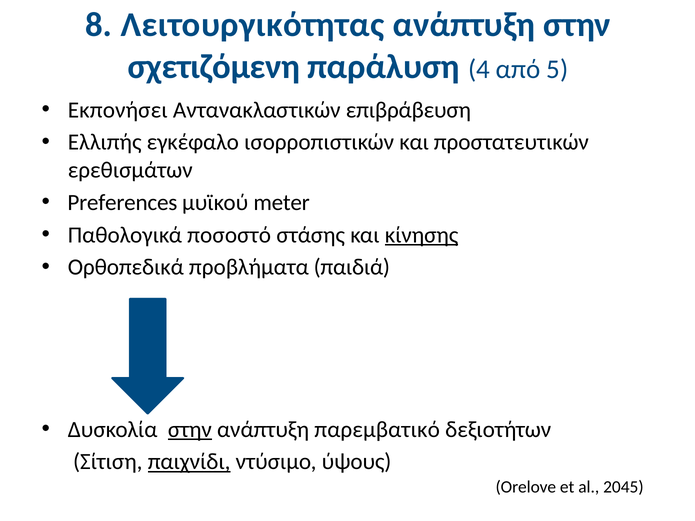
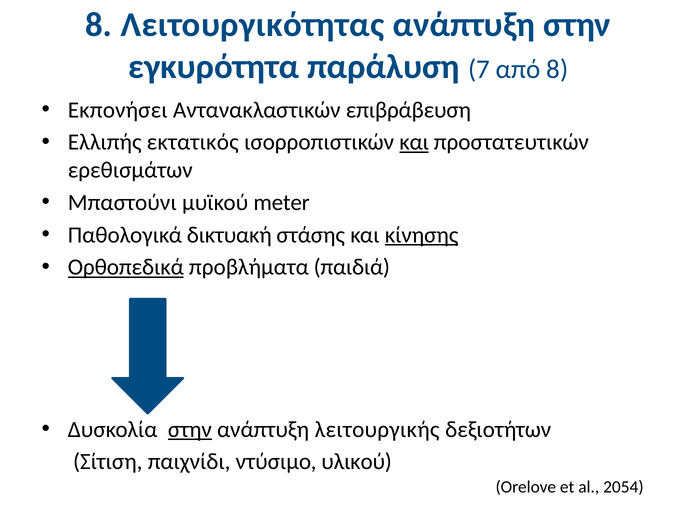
σχετιζόμενη: σχετιζόμενη -> εγκυρότητα
4: 4 -> 7
από 5: 5 -> 8
εγκέφαλο: εγκέφαλο -> εκτατικός
και at (414, 142) underline: none -> present
Preferences: Preferences -> Μπαστούνι
ποσοστό: ποσοστό -> δικτυακή
Ορθοπεδικά underline: none -> present
παρεμβατικό: παρεμβατικό -> λειτουργικής
παιχνίδι underline: present -> none
ύψους: ύψους -> υλικού
2045: 2045 -> 2054
